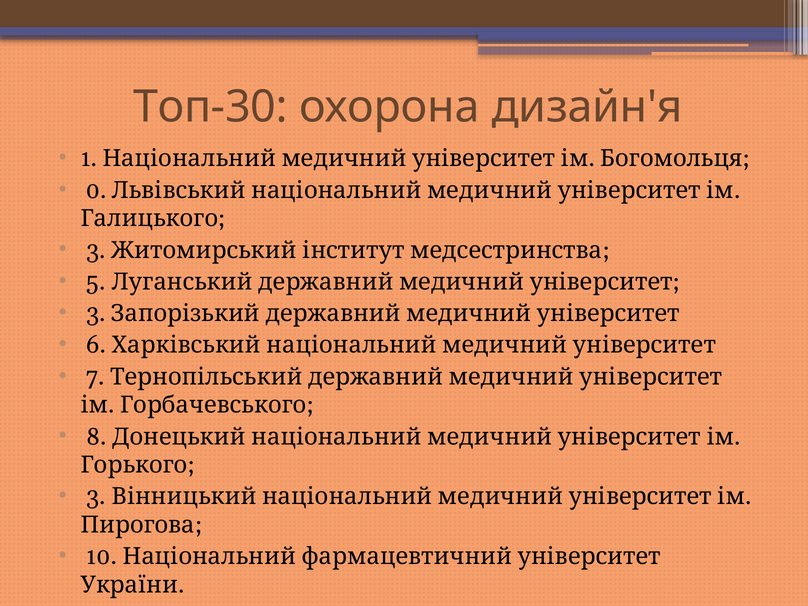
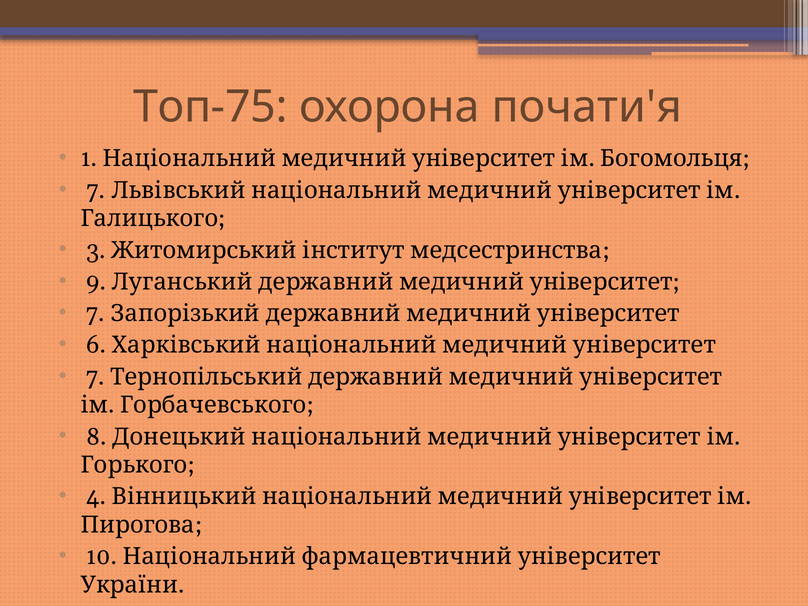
Топ-30: Топ-30 -> Топ-75
дизайн'я: дизайн'я -> почати'я
0 at (96, 190): 0 -> 7
5: 5 -> 9
3 at (96, 314): 3 -> 7
3 at (96, 497): 3 -> 4
